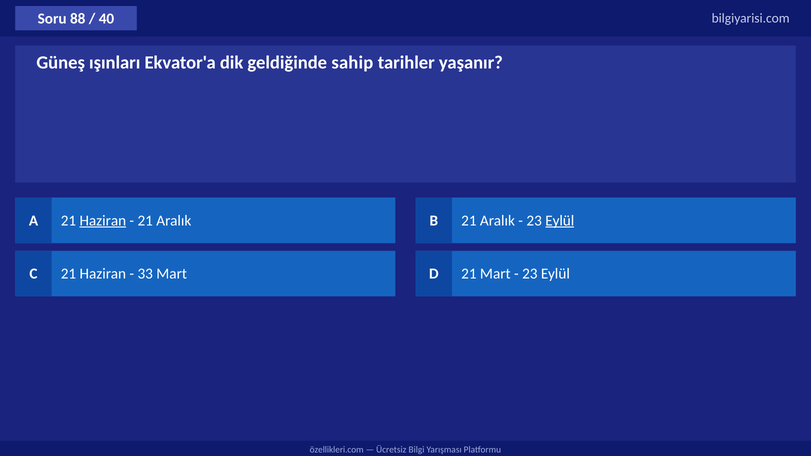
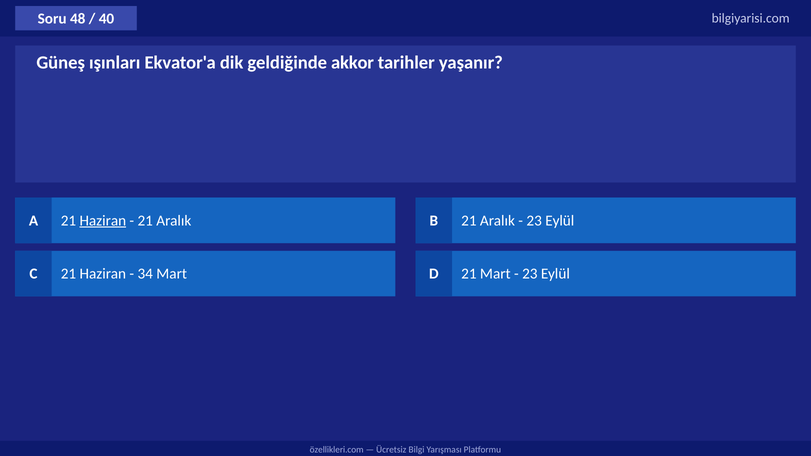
88: 88 -> 48
sahip: sahip -> akkor
Eylül at (560, 221) underline: present -> none
33: 33 -> 34
